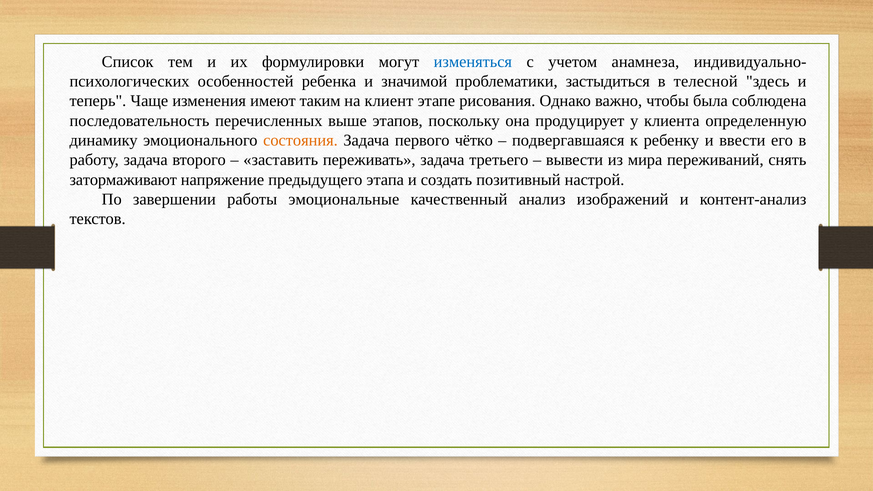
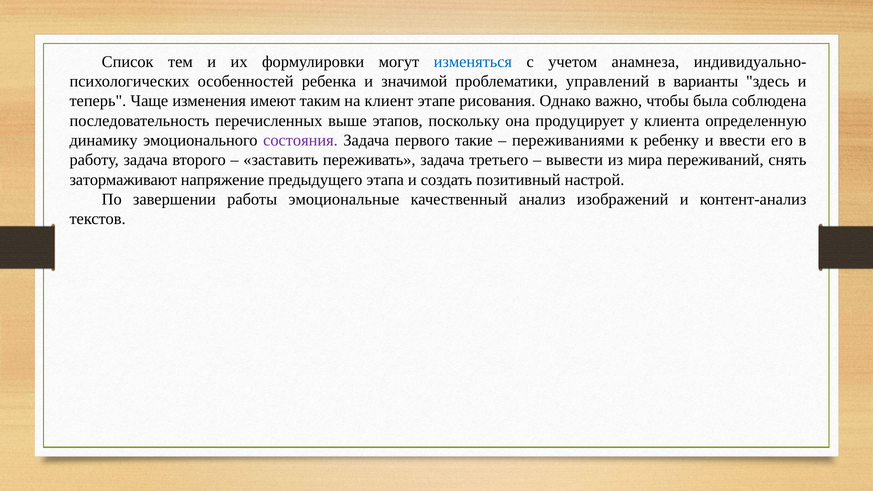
застыдиться: застыдиться -> управлений
телесной: телесной -> варианты
состояния colour: orange -> purple
чётко: чётко -> такие
подвергавшаяся: подвергавшаяся -> переживаниями
